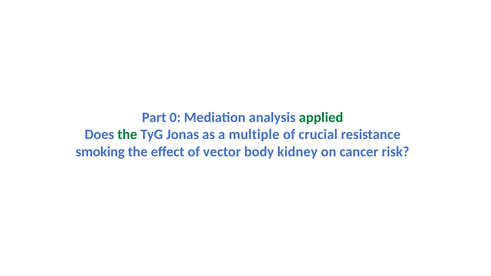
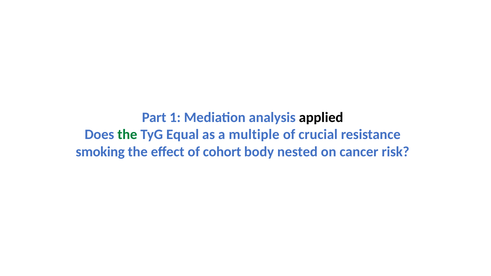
0: 0 -> 1
applied colour: green -> black
Jonas: Jonas -> Equal
vector: vector -> cohort
kidney: kidney -> nested
